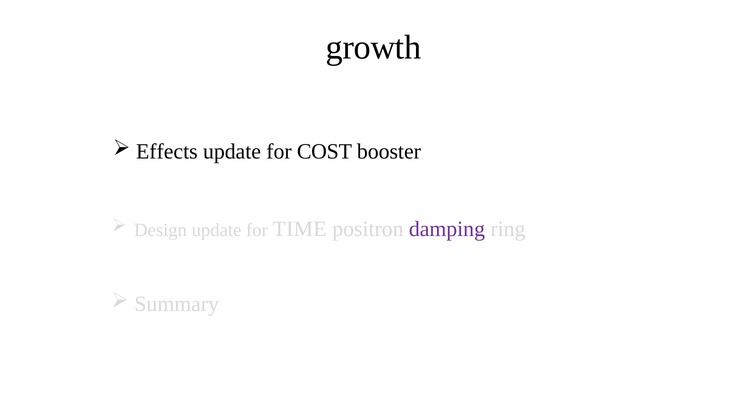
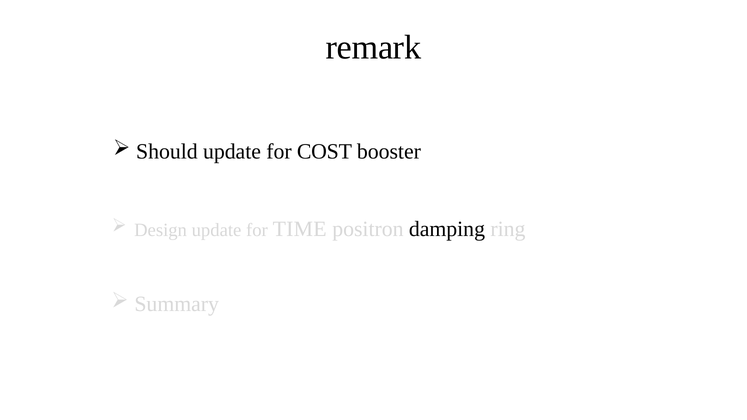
growth: growth -> remark
Effects: Effects -> Should
damping colour: purple -> black
